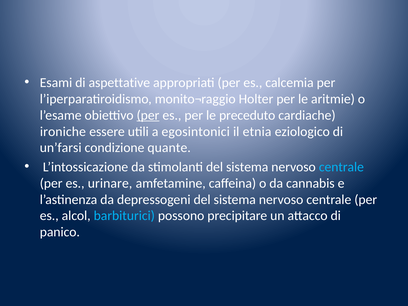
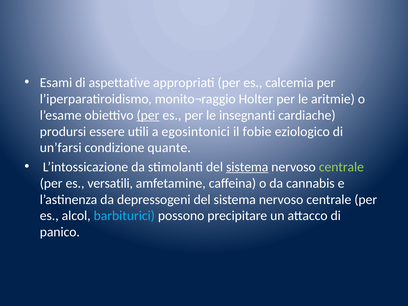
preceduto: preceduto -> insegnanti
ironiche: ironiche -> prodursi
etnia: etnia -> fobie
sistema at (247, 167) underline: none -> present
centrale at (341, 167) colour: light blue -> light green
urinare: urinare -> versatili
